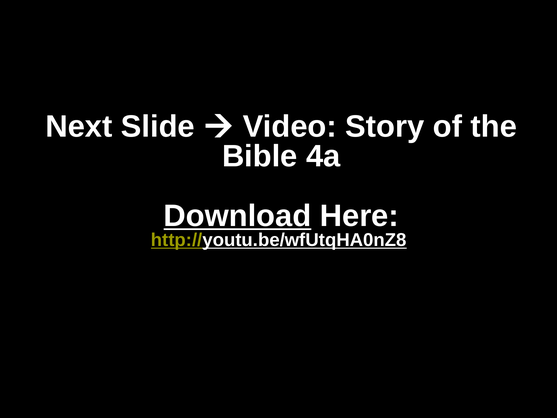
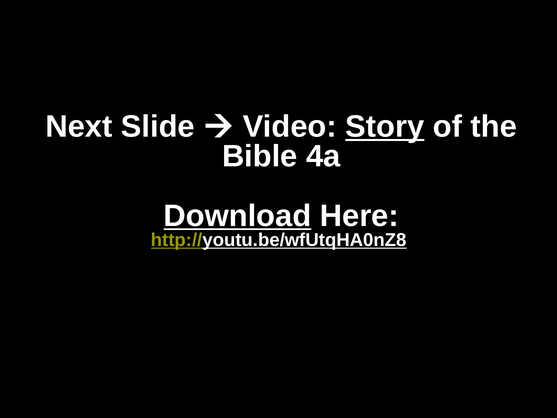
Story underline: none -> present
